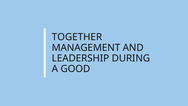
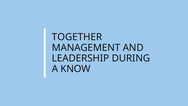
GOOD: GOOD -> KNOW
